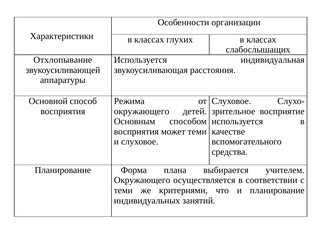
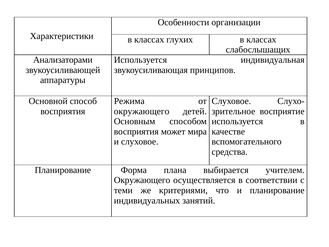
Отхлопывание: Отхлопывание -> Анализаторами
расстояния: расстояния -> принципов
может теми: теми -> мира
